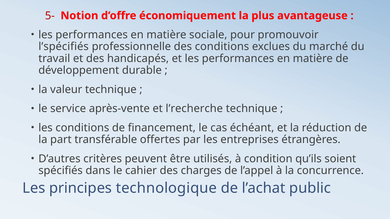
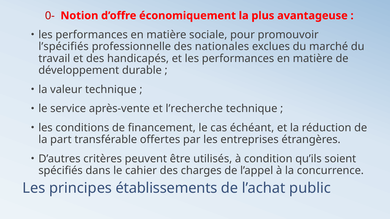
5-: 5- -> 0-
des conditions: conditions -> nationales
technologique: technologique -> établissements
